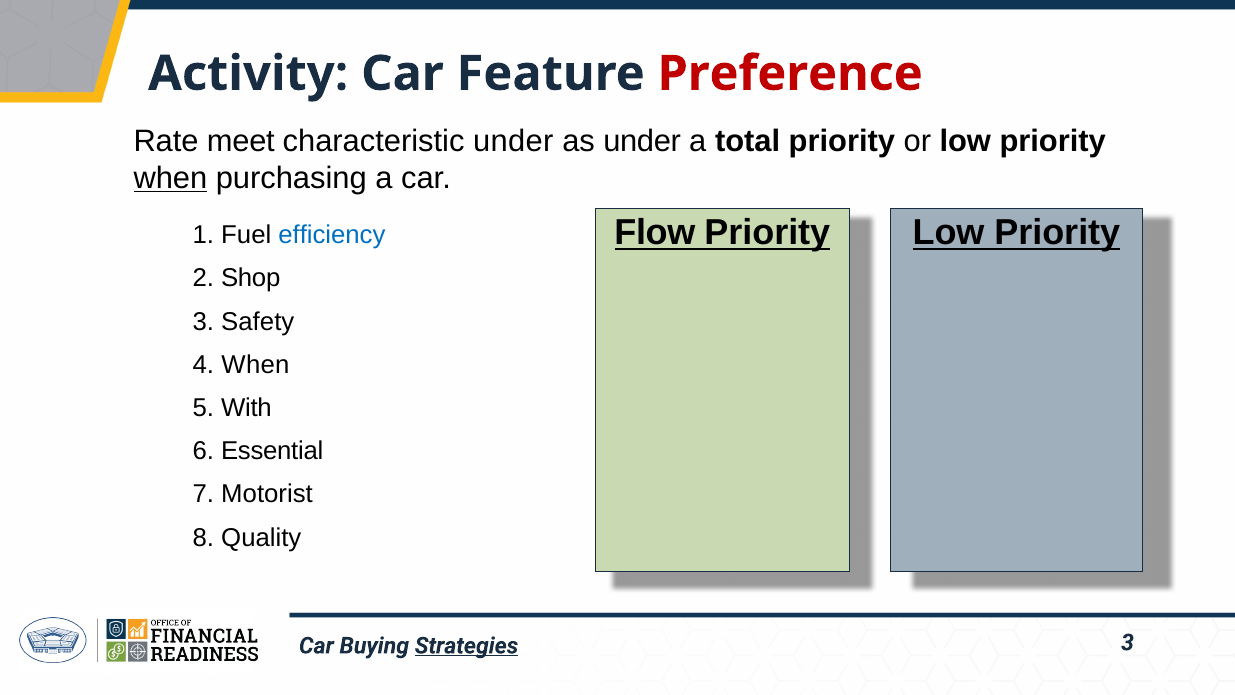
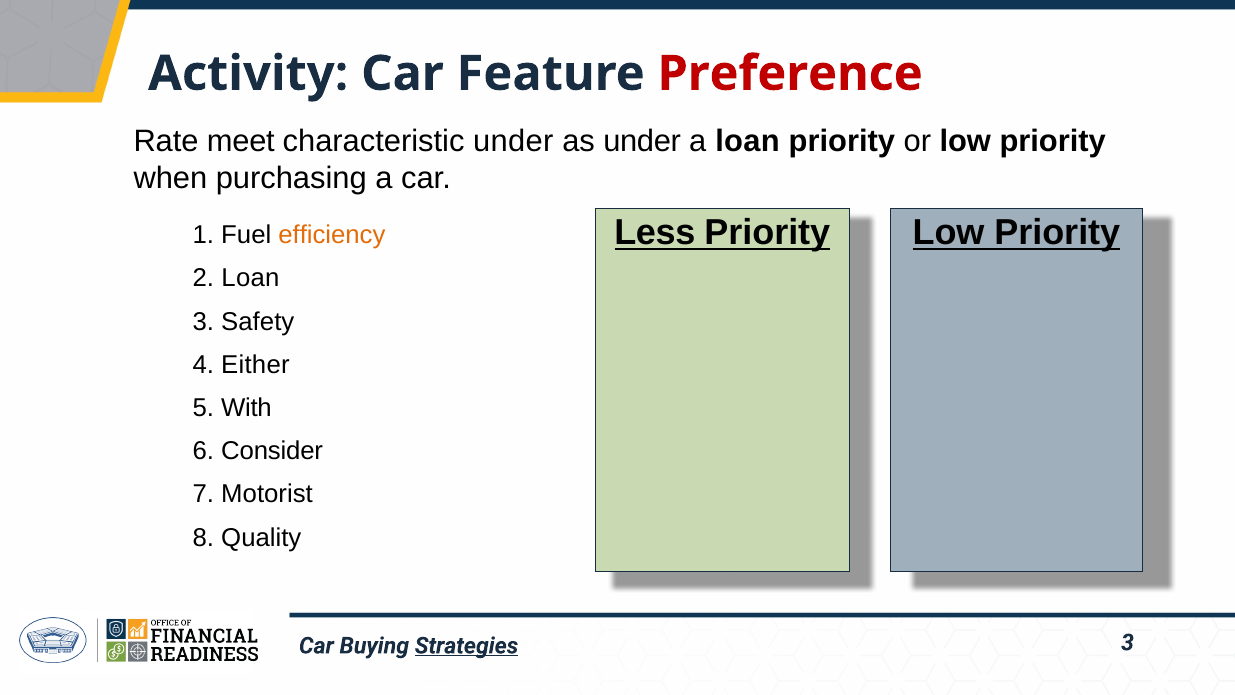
a total: total -> loan
when at (170, 178) underline: present -> none
Flow: Flow -> Less
efficiency colour: blue -> orange
2 Shop: Shop -> Loan
4 When: When -> Either
Essential: Essential -> Consider
